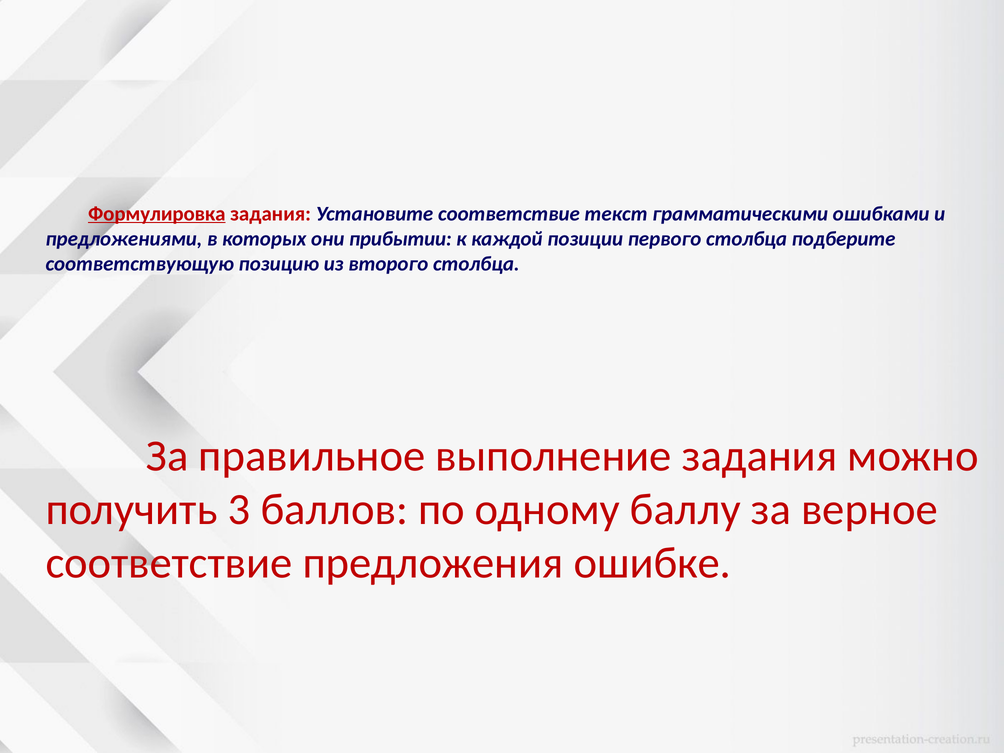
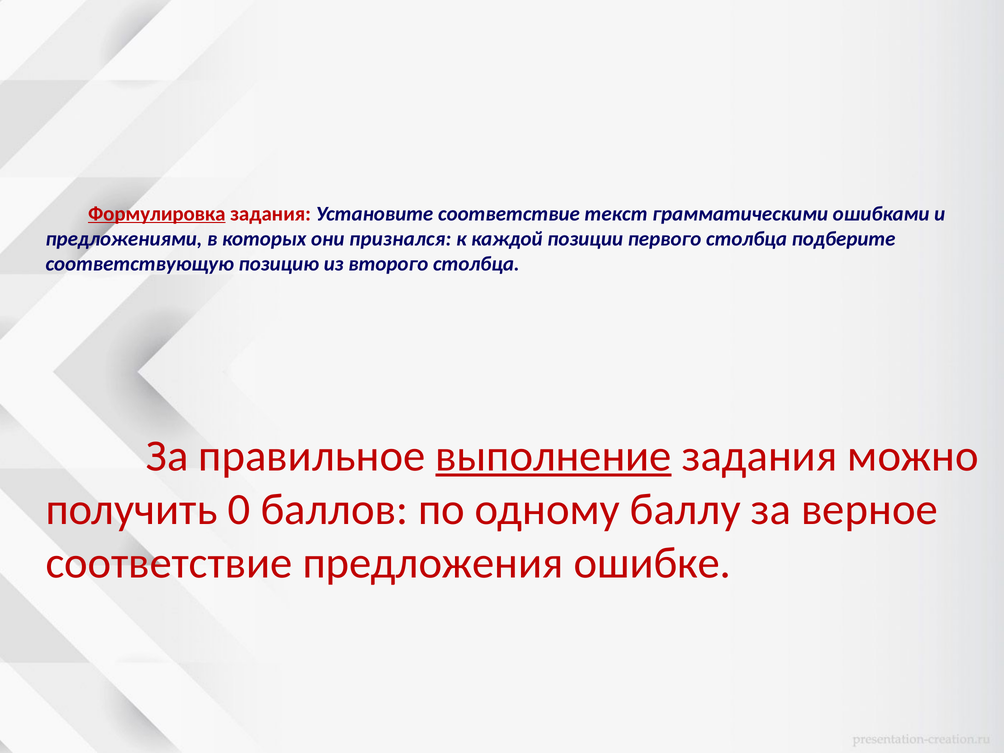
прибытии: прибытии -> признался
выполнение underline: none -> present
3: 3 -> 0
